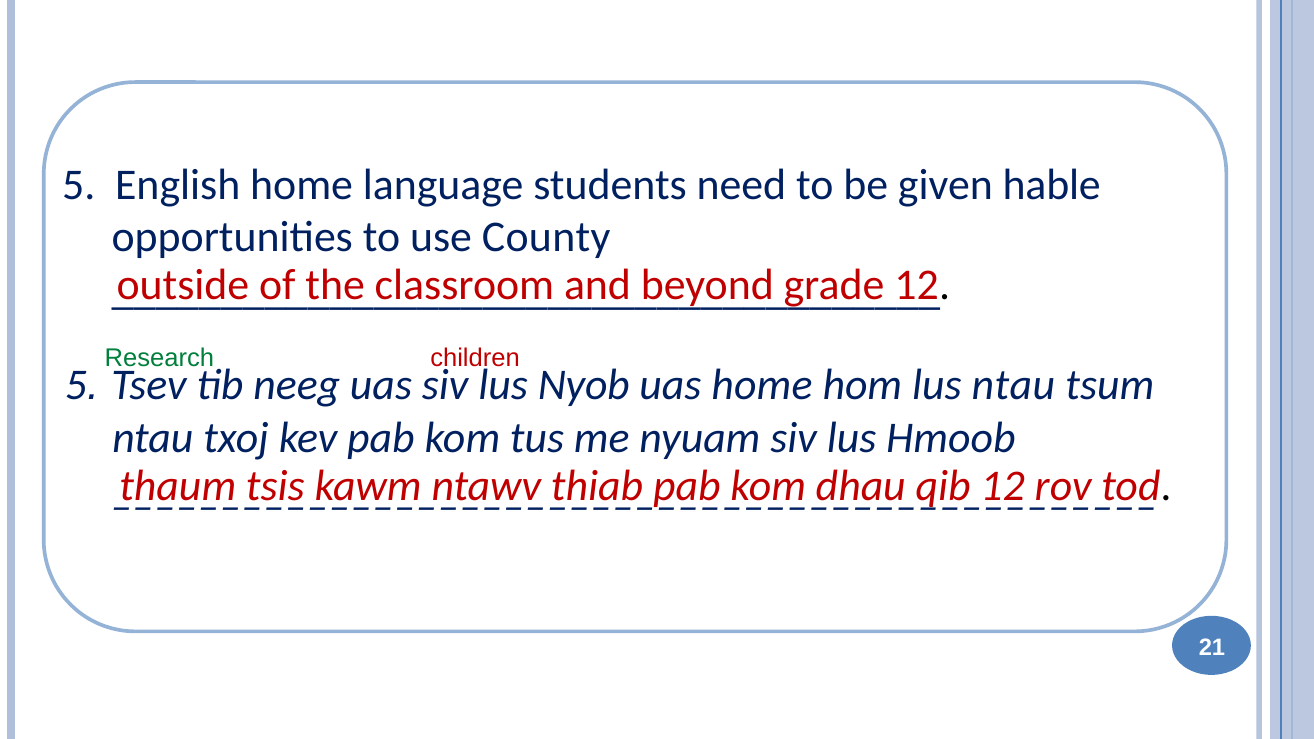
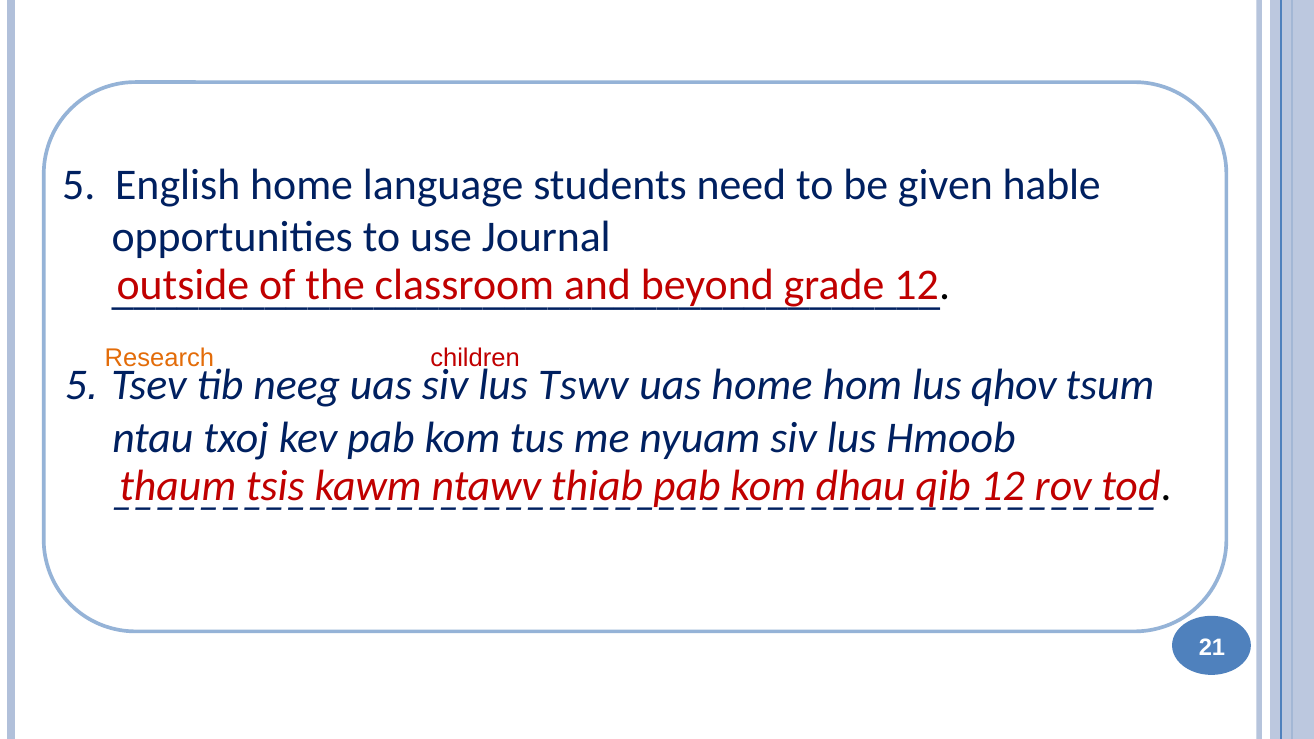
County: County -> Journal
Research at (159, 359) colour: green -> orange
Nyob: Nyob -> Tswv
lus ntau: ntau -> qhov
